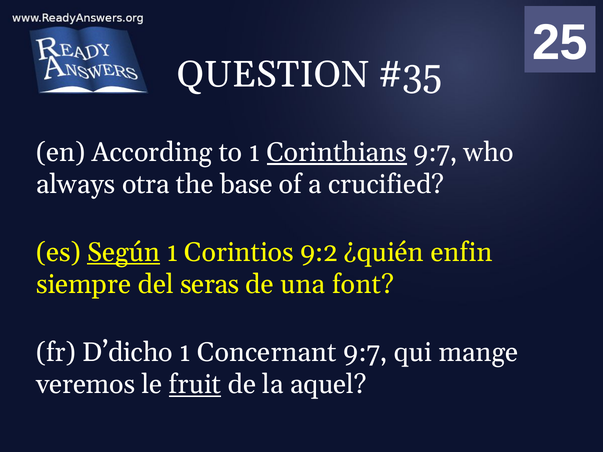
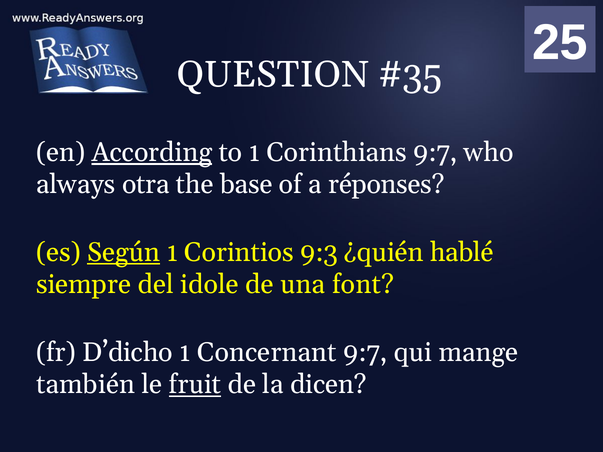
According underline: none -> present
Corinthians underline: present -> none
crucified: crucified -> réponses
9:2: 9:2 -> 9:3
enfin: enfin -> hablé
seras: seras -> idole
veremos: veremos -> también
aquel: aquel -> dicen
